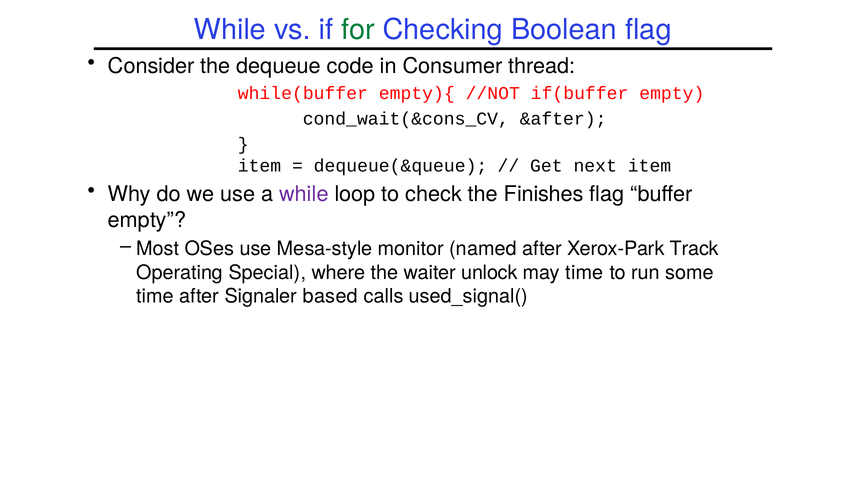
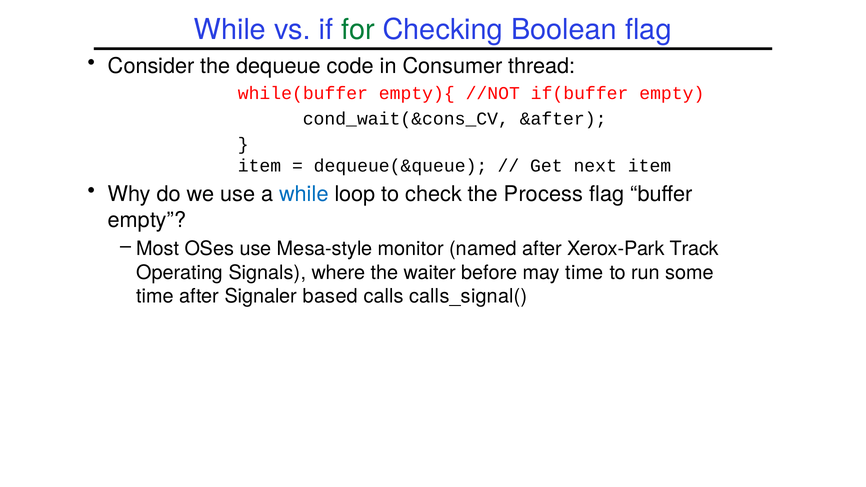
while at (304, 194) colour: purple -> blue
Finishes: Finishes -> Process
Special: Special -> Signals
unlock: unlock -> before
used_signal(: used_signal( -> calls_signal(
